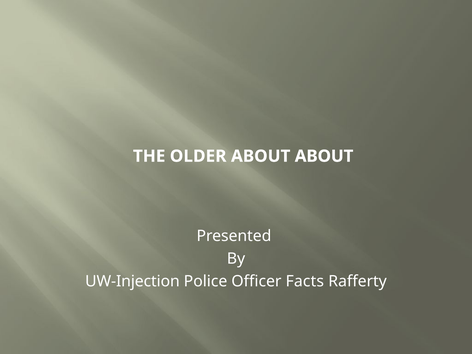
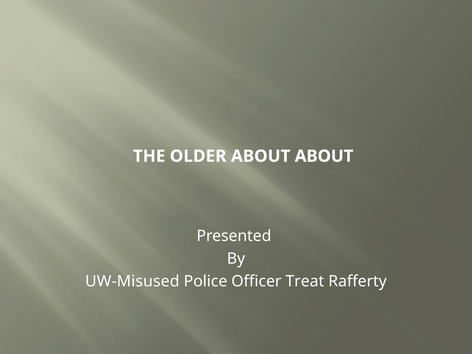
UW-Injection: UW-Injection -> UW-Misused
Facts: Facts -> Treat
